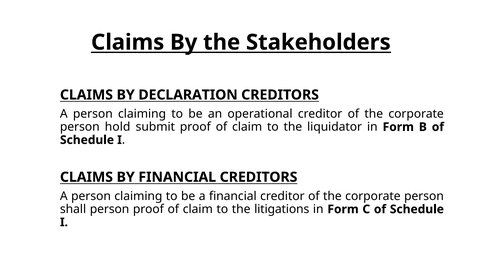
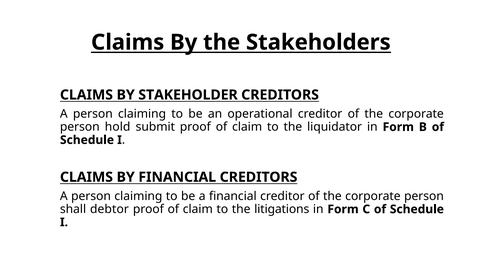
DECLARATION: DECLARATION -> STAKEHOLDER
shall person: person -> debtor
